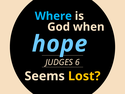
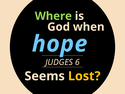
Where colour: light blue -> light green
